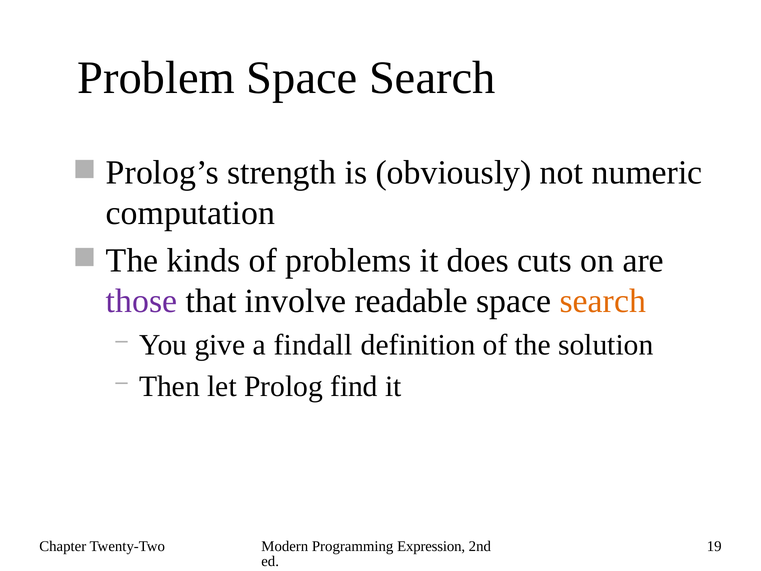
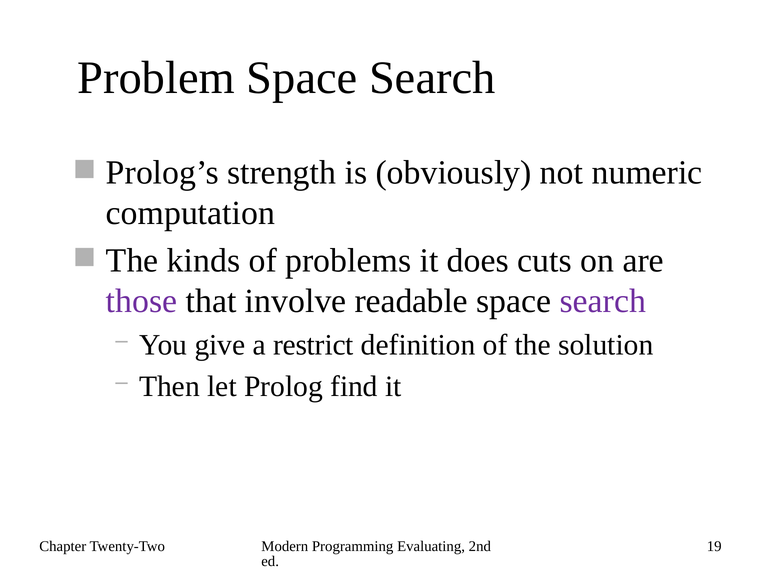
search at (603, 301) colour: orange -> purple
findall: findall -> restrict
Expression: Expression -> Evaluating
